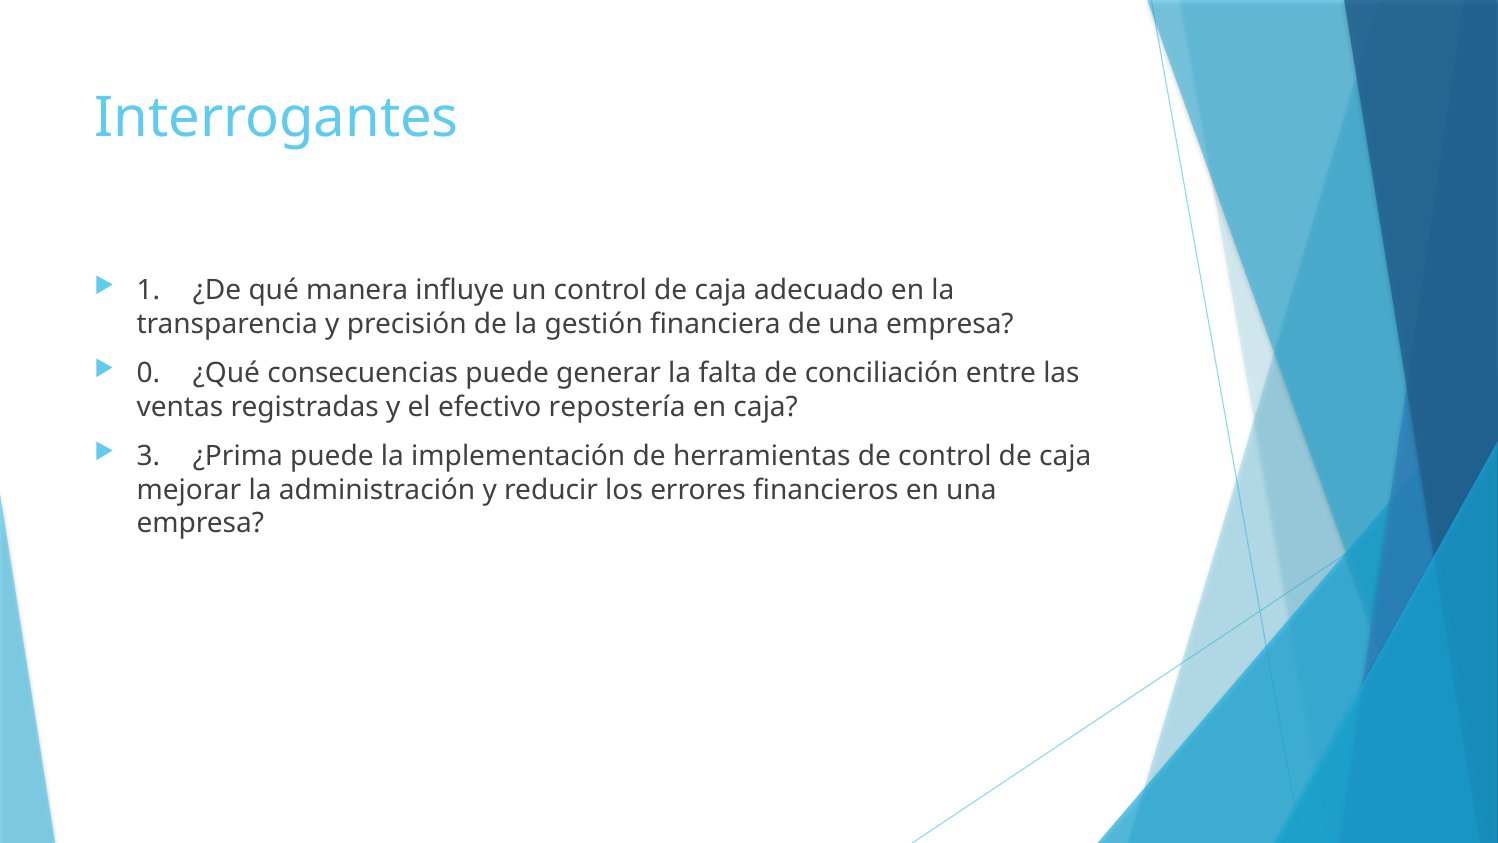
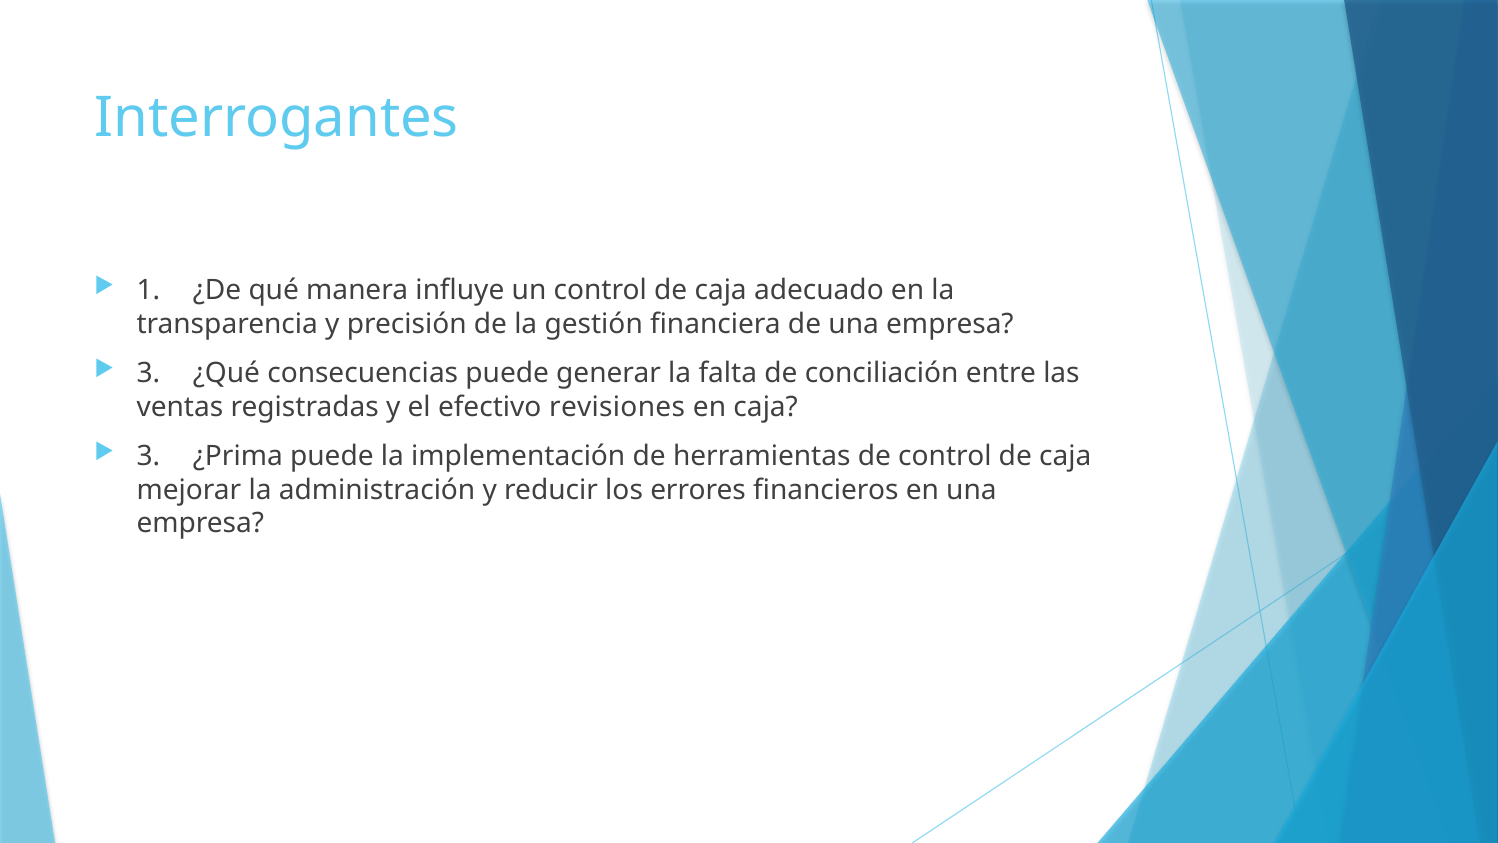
0 at (148, 373): 0 -> 3
repostería: repostería -> revisiones
